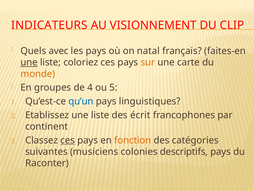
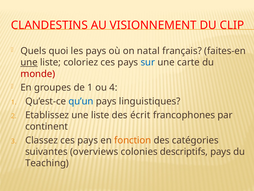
INDICATEURS: INDICATEURS -> CLANDESTINS
avec: avec -> quoi
sur colour: orange -> blue
monde colour: orange -> red
de 4: 4 -> 1
5: 5 -> 4
ces at (68, 140) underline: present -> none
musiciens: musiciens -> overviews
Raconter: Raconter -> Teaching
